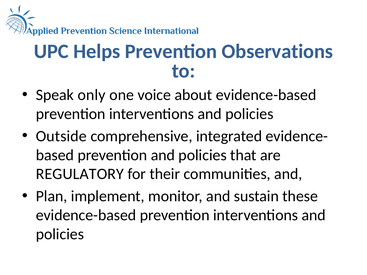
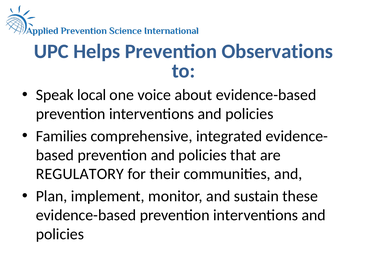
only: only -> local
Outside: Outside -> Families
